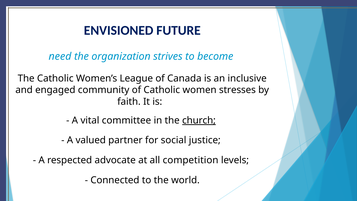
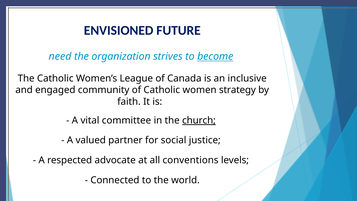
become underline: none -> present
stresses: stresses -> strategy
competition: competition -> conventions
